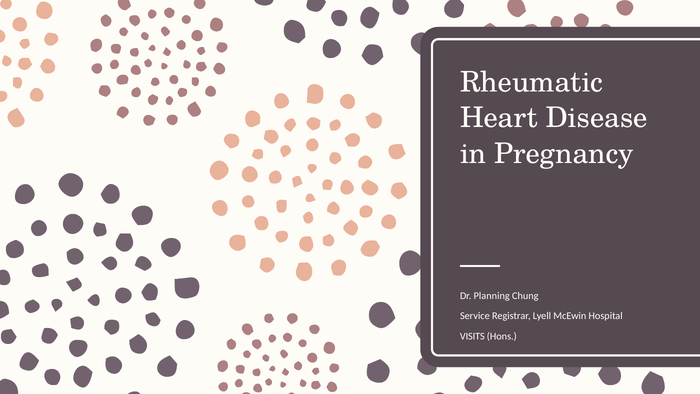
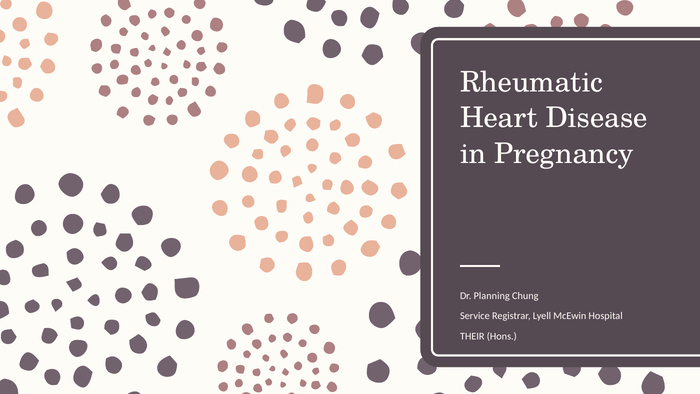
VISITS: VISITS -> THEIR
